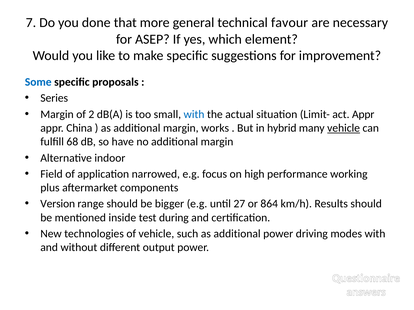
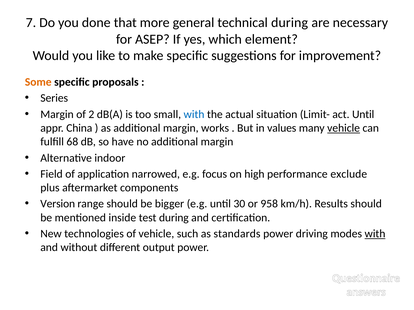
technical favour: favour -> during
Some colour: blue -> orange
act Appr: Appr -> Until
hybrid: hybrid -> values
working: working -> exclude
27: 27 -> 30
864: 864 -> 958
such as additional: additional -> standards
with at (375, 234) underline: none -> present
